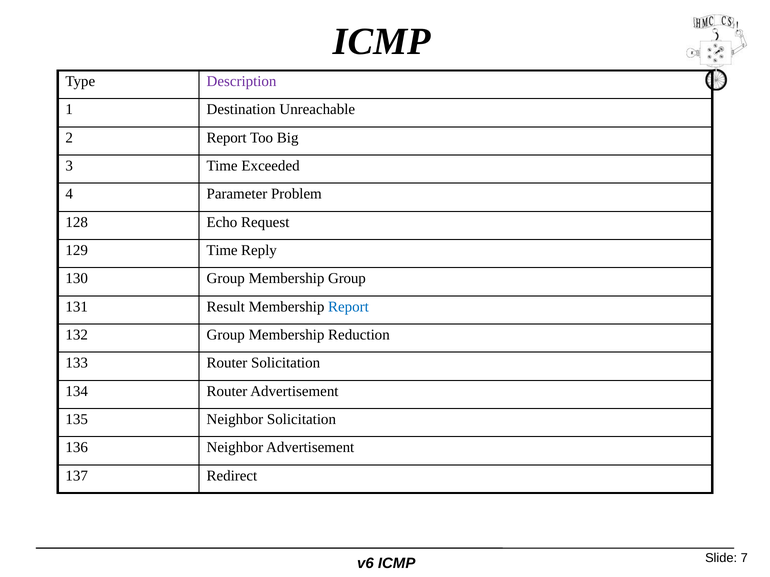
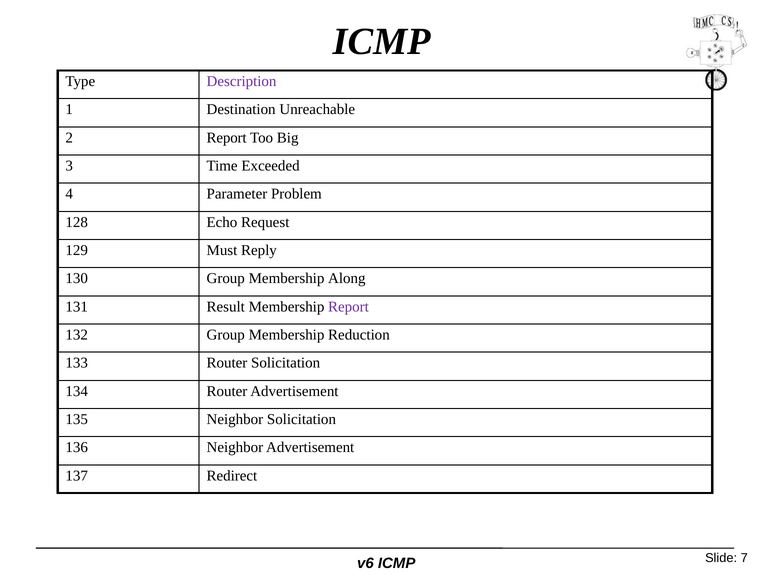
129 Time: Time -> Must
Membership Group: Group -> Along
Report at (348, 307) colour: blue -> purple
